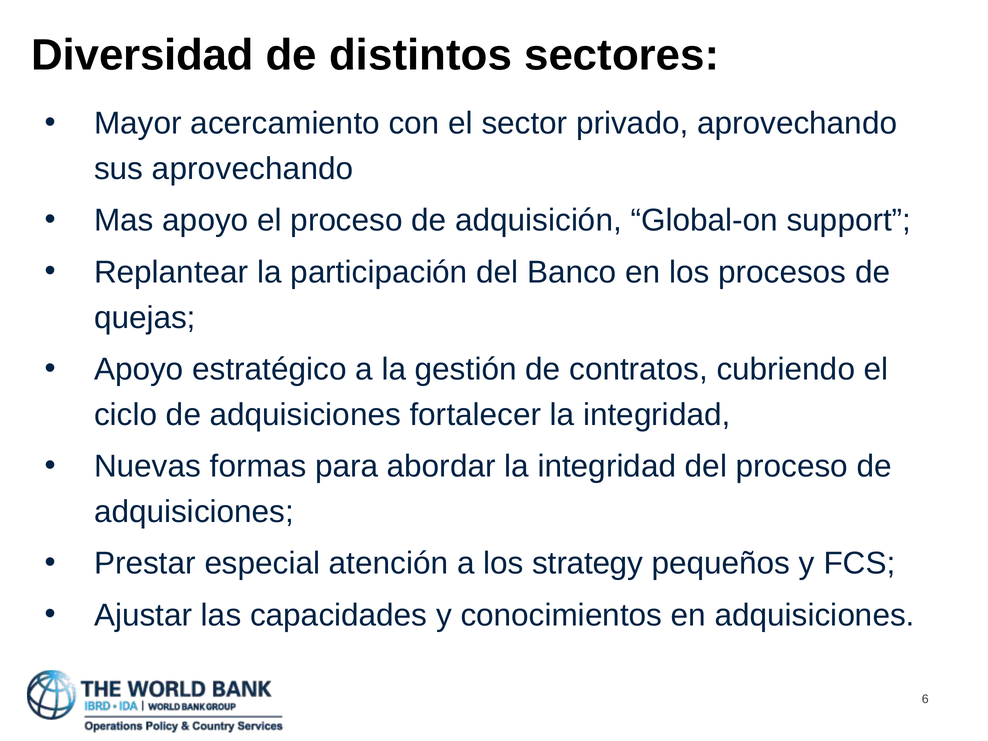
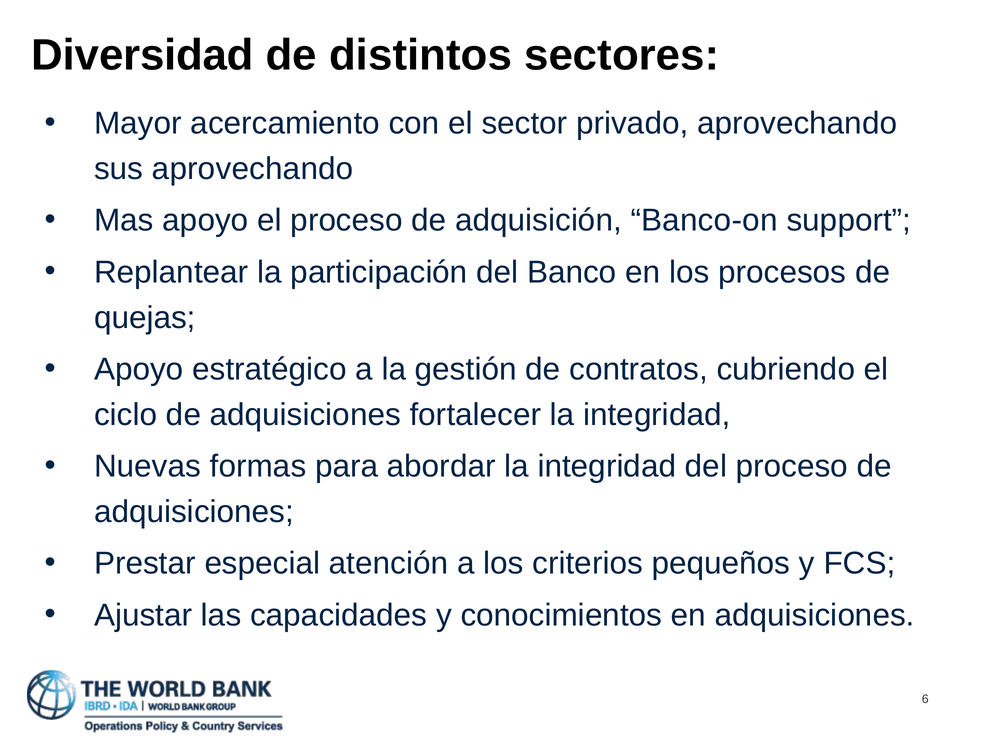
Global-on: Global-on -> Banco-on
strategy: strategy -> criterios
